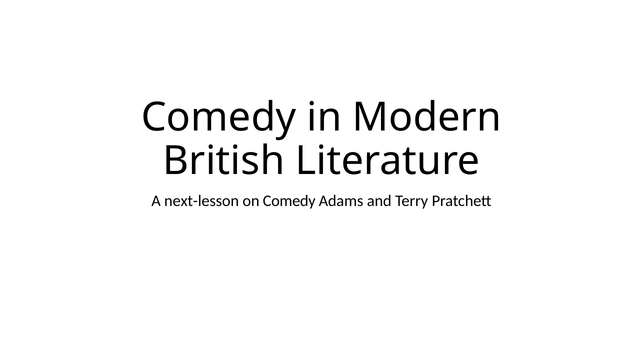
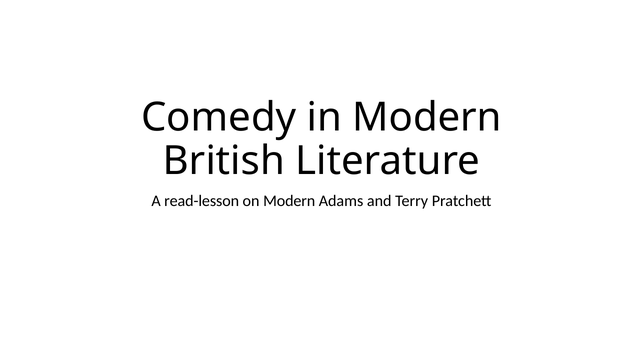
next-lesson: next-lesson -> read-lesson
on Comedy: Comedy -> Modern
